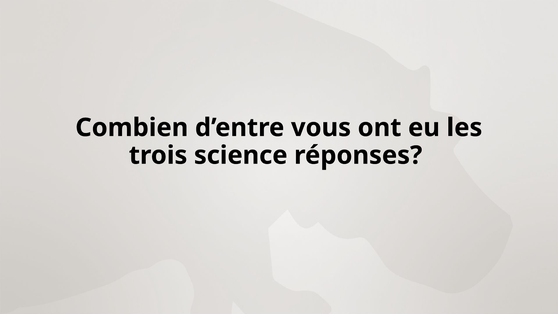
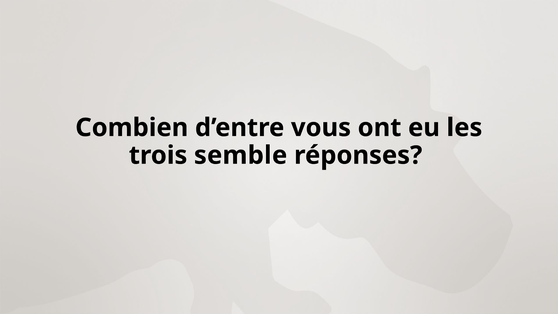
science: science -> semble
